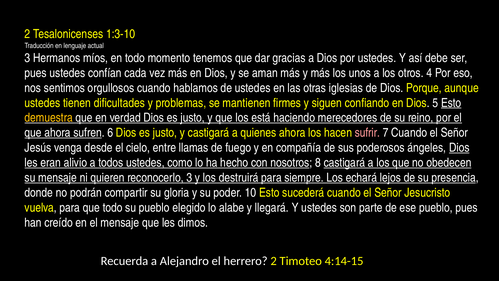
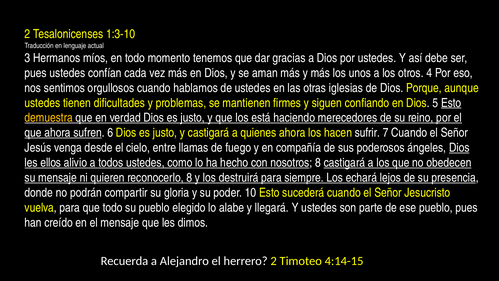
sufrir colour: pink -> white
eran: eran -> ellos
reconocerlo 3: 3 -> 8
